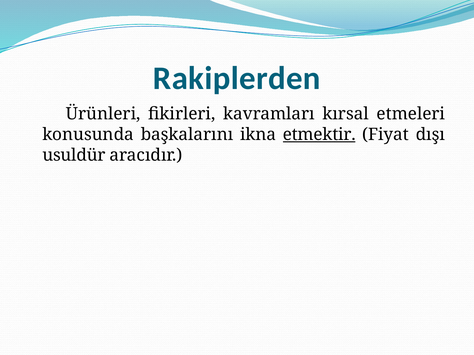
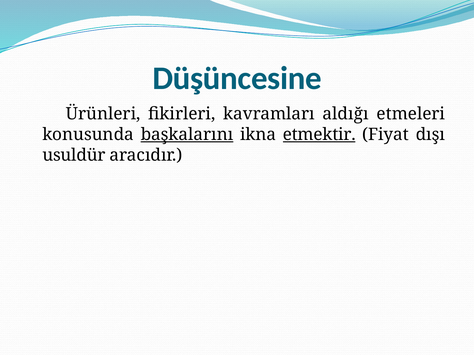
Rakiplerden: Rakiplerden -> Düşüncesine
kırsal: kırsal -> aldığı
başkalarını underline: none -> present
